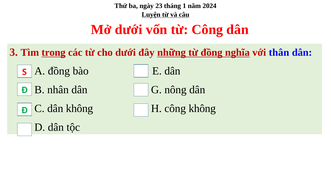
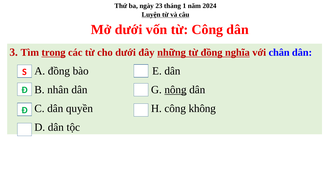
thân: thân -> chân
nông underline: none -> present
dân không: không -> quyền
